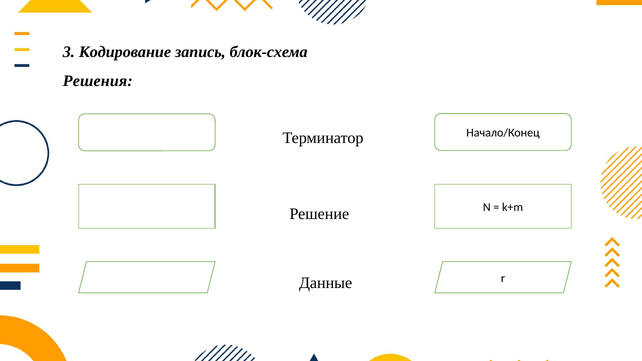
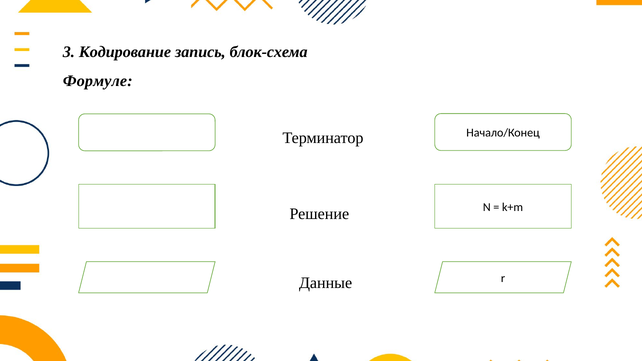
Решения: Решения -> Формуле
